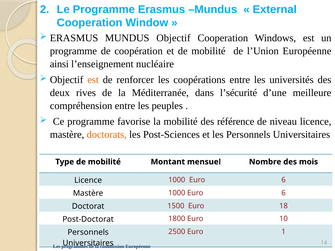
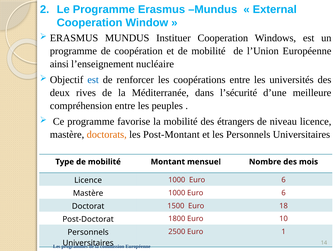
MUNDUS Objectif: Objectif -> Instituer
est at (93, 80) colour: orange -> blue
référence: référence -> étrangers
Post-Sciences: Post-Sciences -> Post-Montant
